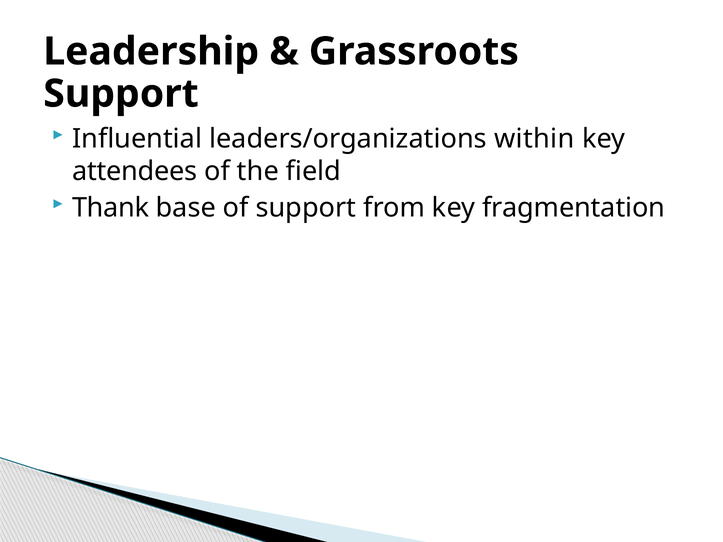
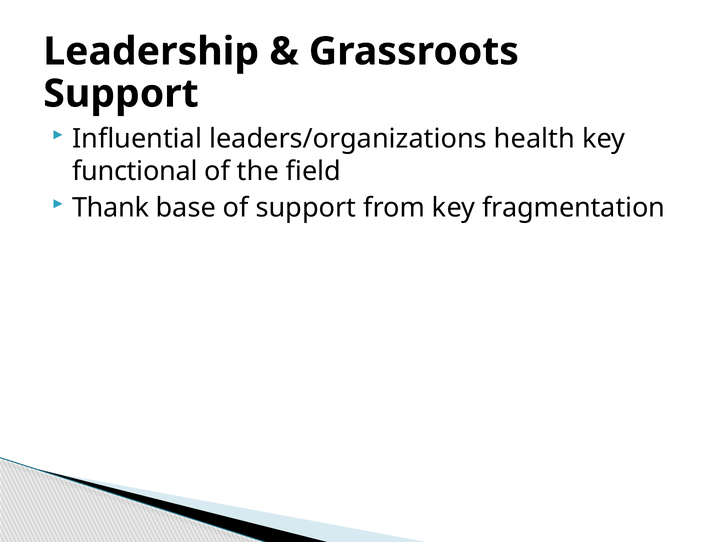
within: within -> health
attendees: attendees -> functional
